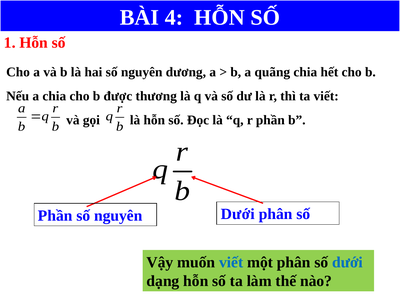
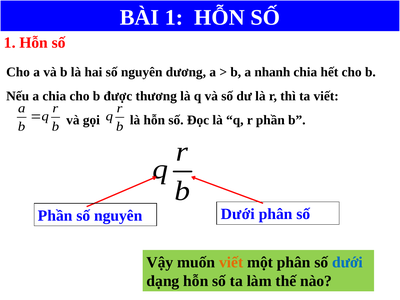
BÀI 4: 4 -> 1
quãng: quãng -> nhanh
viết at (231, 262) colour: blue -> orange
